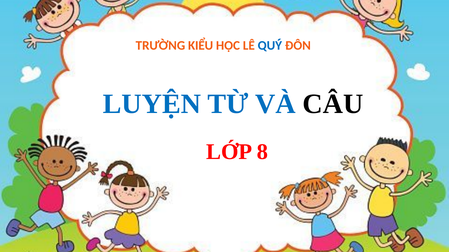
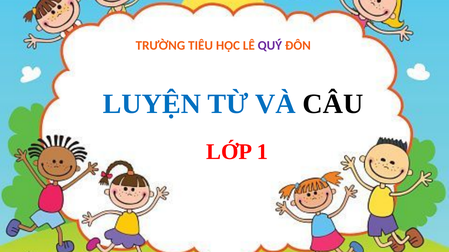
KIỂU: KIỂU -> TIÊU
QUÝ colour: blue -> purple
8: 8 -> 1
